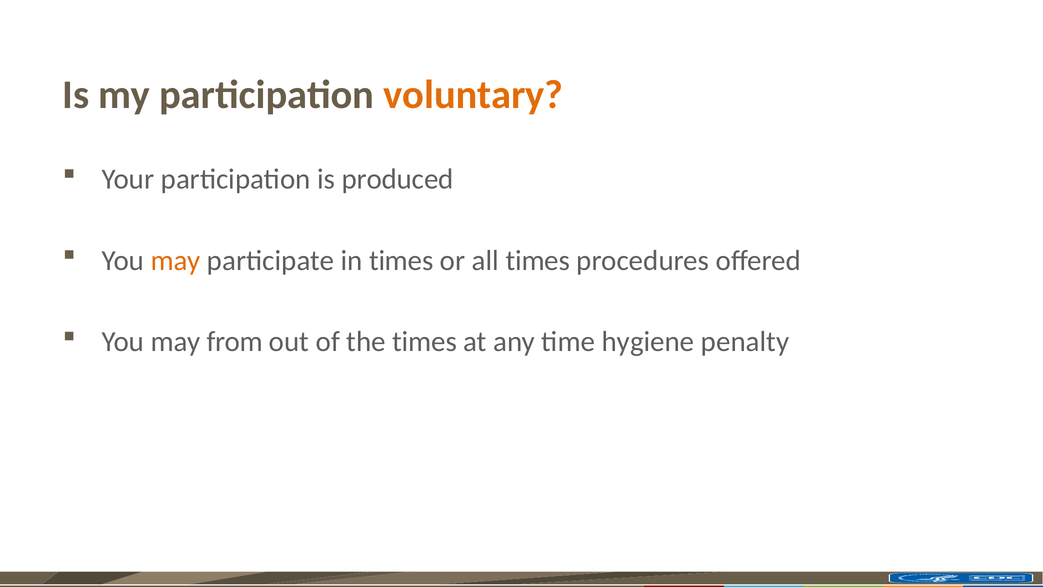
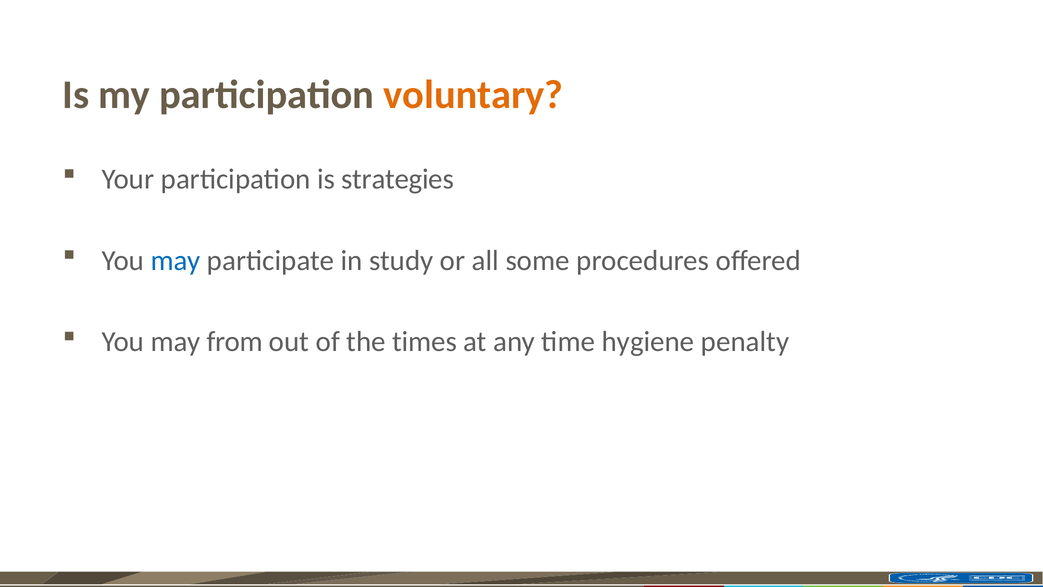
produced: produced -> strategies
may at (176, 260) colour: orange -> blue
in times: times -> study
all times: times -> some
